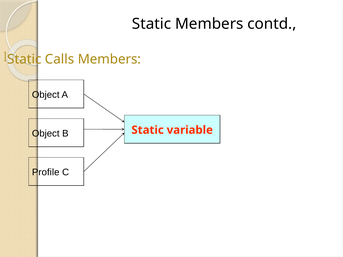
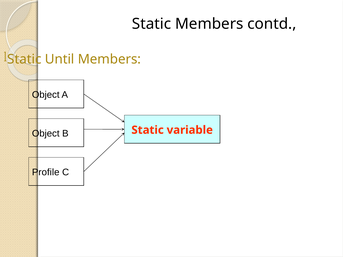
Calls: Calls -> Until
